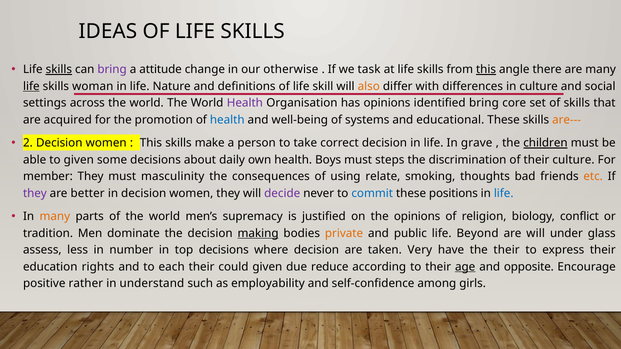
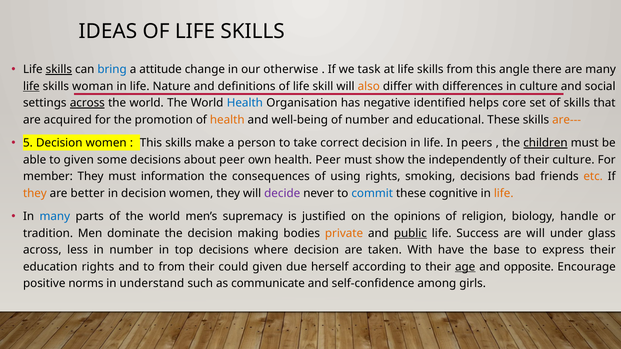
bring at (112, 70) colour: purple -> blue
this at (486, 70) underline: present -> none
across at (87, 103) underline: none -> present
Health at (245, 103) colour: purple -> blue
has opinions: opinions -> negative
identified bring: bring -> helps
health at (227, 120) colour: blue -> orange
of systems: systems -> number
2: 2 -> 5
grave: grave -> peers
about daily: daily -> peer
health Boys: Boys -> Peer
steps: steps -> show
discrimination: discrimination -> independently
masculinity: masculinity -> information
using relate: relate -> rights
smoking thoughts: thoughts -> decisions
they at (35, 193) colour: purple -> orange
positions: positions -> cognitive
life at (504, 193) colour: blue -> orange
many at (55, 217) colour: orange -> blue
conflict: conflict -> handle
making underline: present -> none
public underline: none -> present
Beyond: Beyond -> Success
assess at (42, 250): assess -> across
taken Very: Very -> With
the their: their -> base
to each: each -> from
reduce: reduce -> herself
rather: rather -> norms
employability: employability -> communicate
